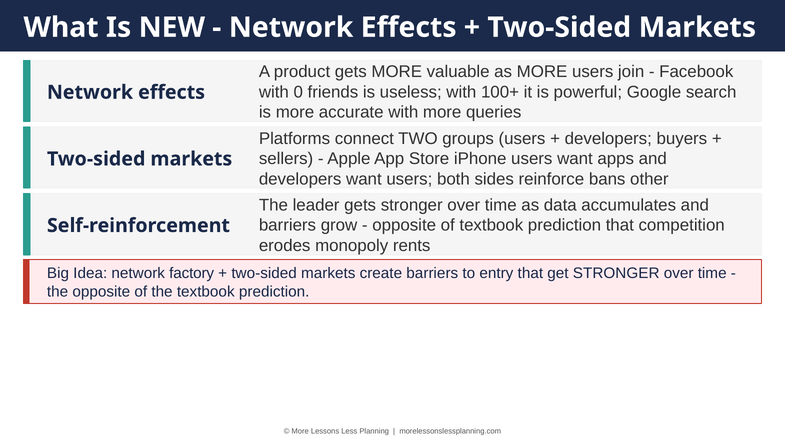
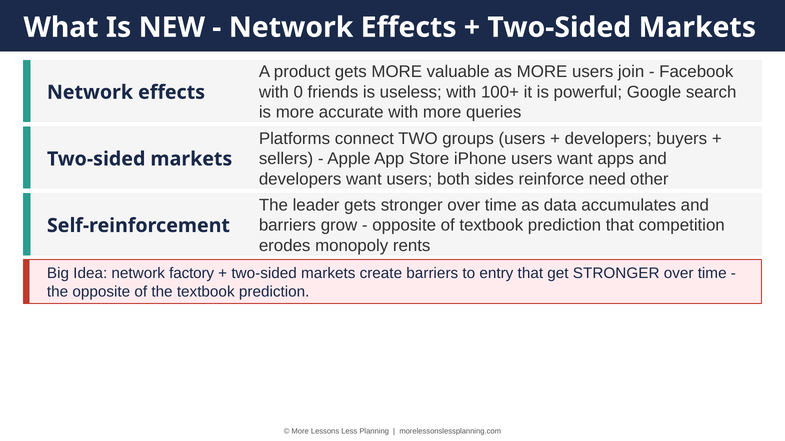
bans: bans -> need
